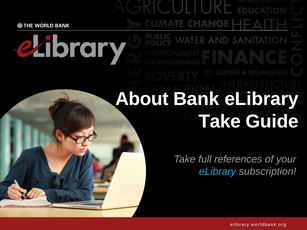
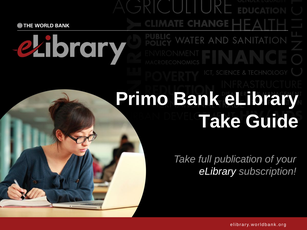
About: About -> Primo
references: references -> publication
eLibrary at (218, 172) colour: light blue -> white
